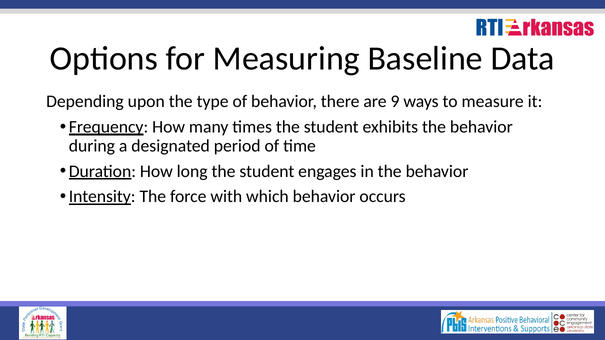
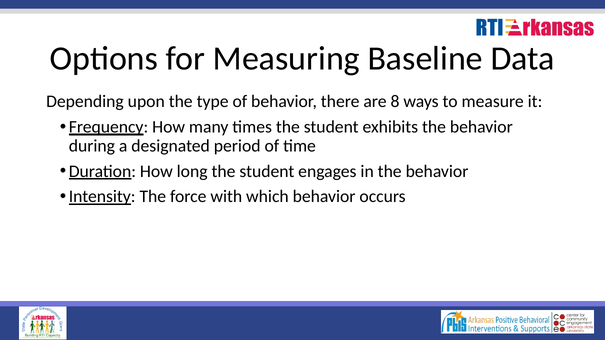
9: 9 -> 8
